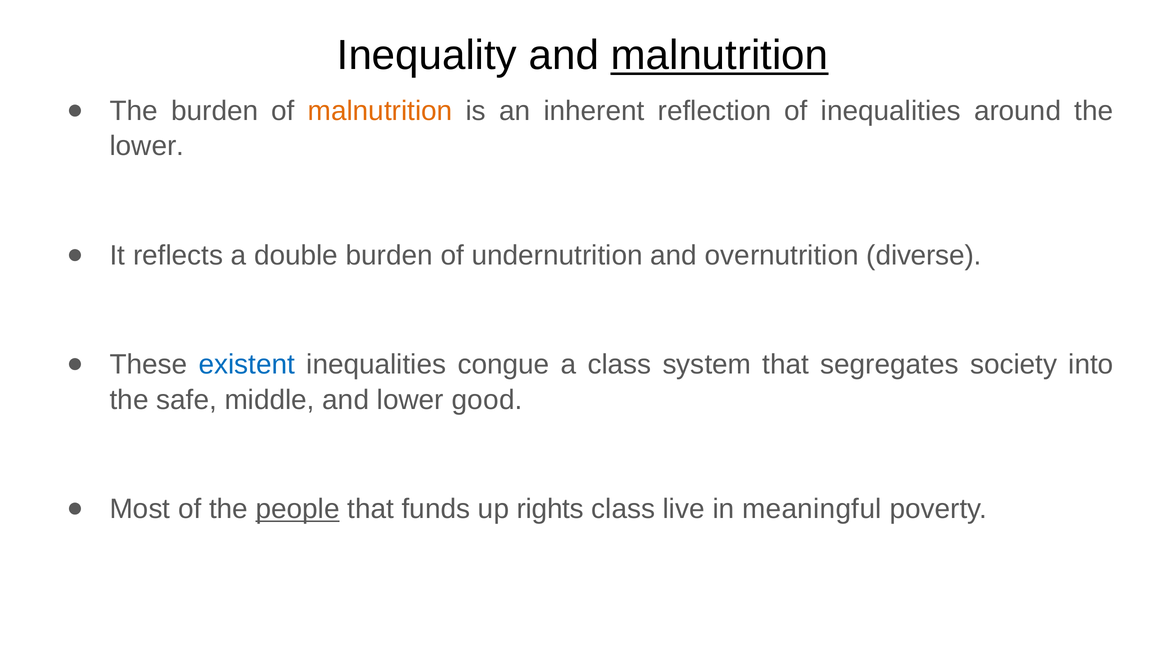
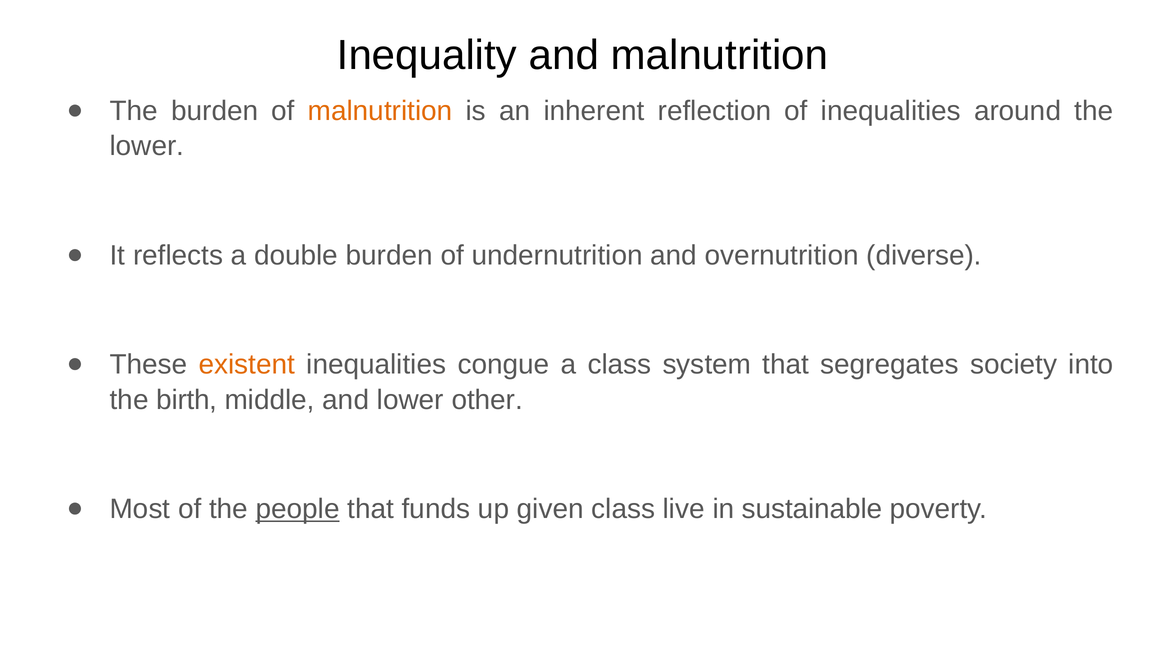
malnutrition at (719, 56) underline: present -> none
existent colour: blue -> orange
safe: safe -> birth
good: good -> other
rights: rights -> given
meaningful: meaningful -> sustainable
